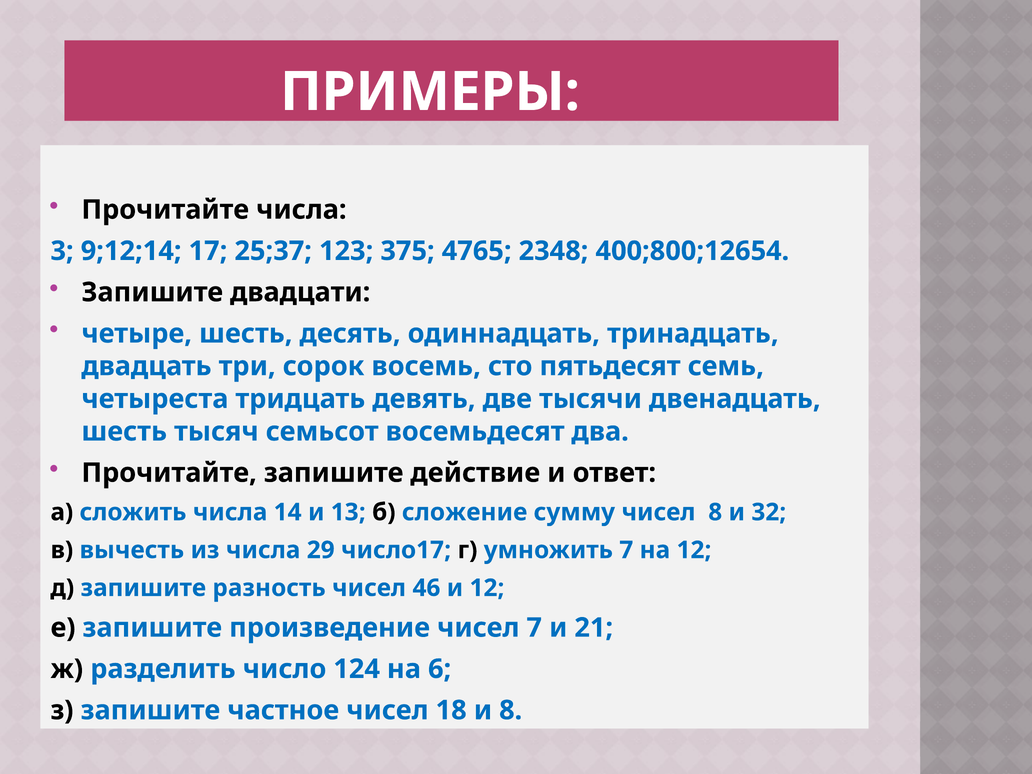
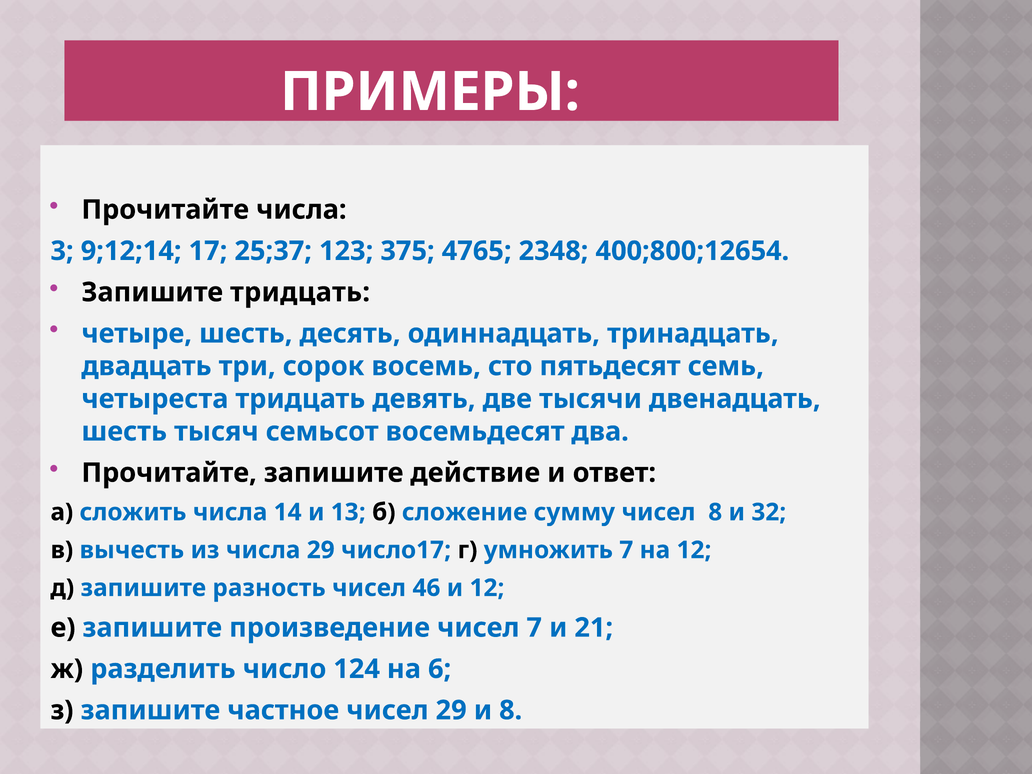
Запишите двадцати: двадцати -> тридцать
чисел 18: 18 -> 29
